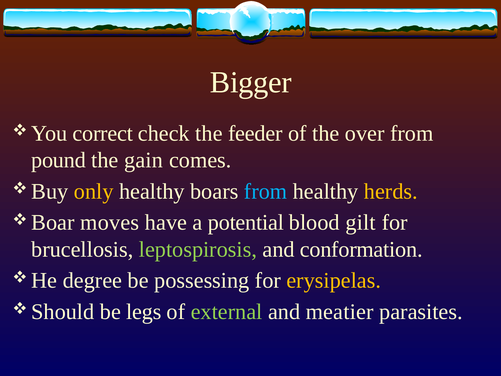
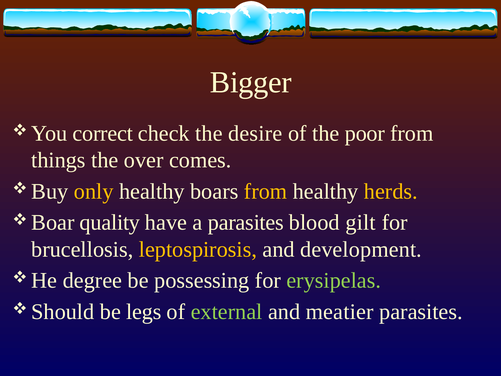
feeder: feeder -> desire
over: over -> poor
pound: pound -> things
gain: gain -> over
from at (266, 191) colour: light blue -> yellow
moves: moves -> quality
a potential: potential -> parasites
leptospirosis colour: light green -> yellow
conformation: conformation -> development
erysipelas colour: yellow -> light green
